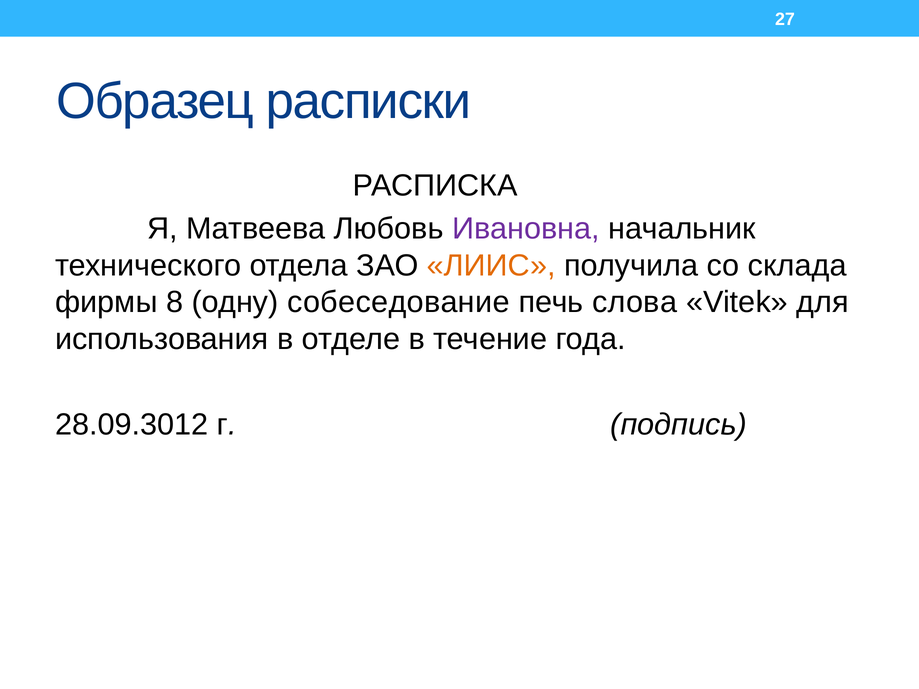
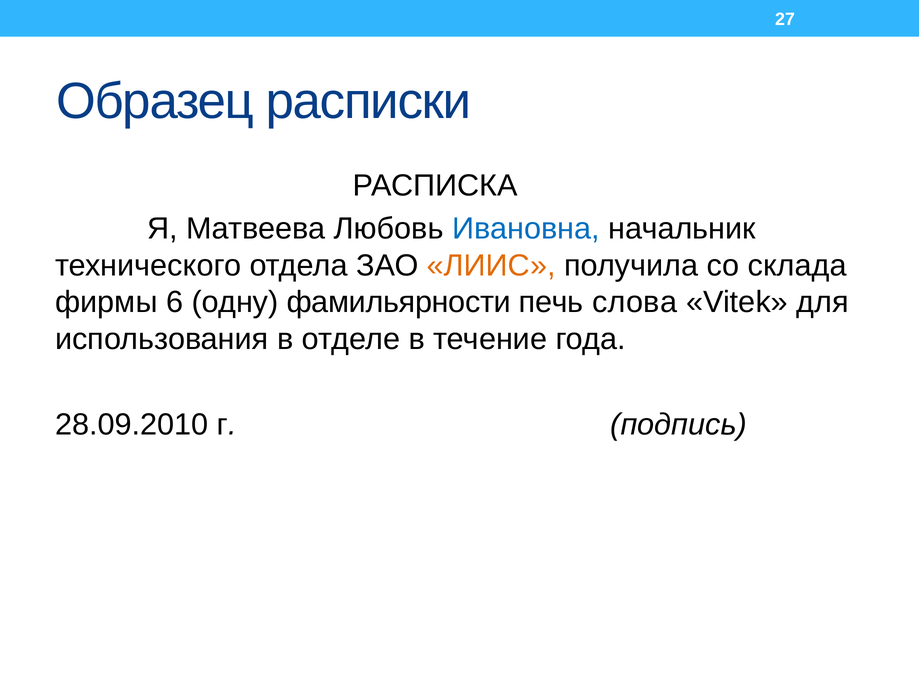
Ивановна colour: purple -> blue
8: 8 -> 6
собеседование: собеседование -> фамильярности
28.09.3012: 28.09.3012 -> 28.09.2010
